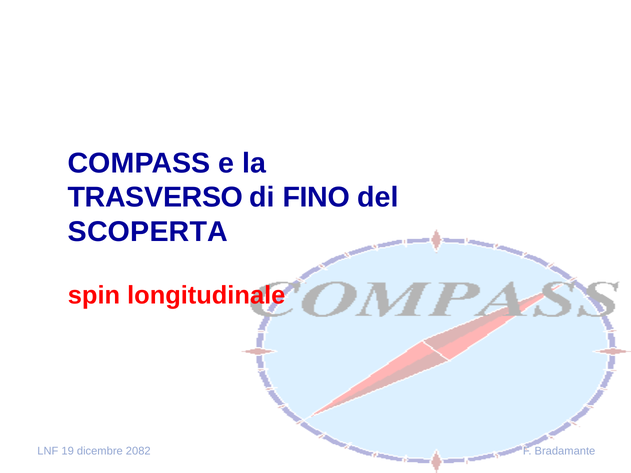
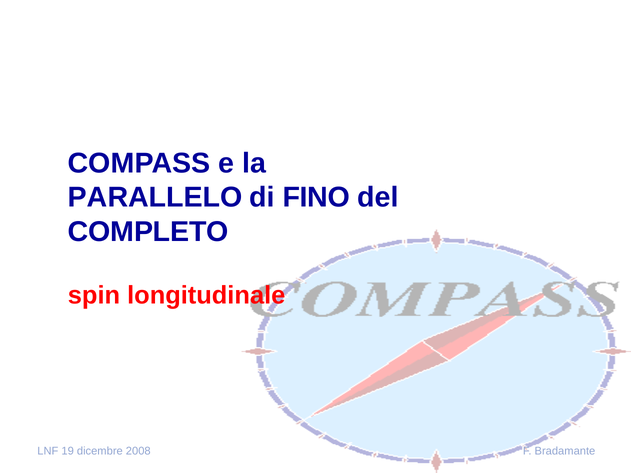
TRASVERSO: TRASVERSO -> PARALLELO
SCOPERTA: SCOPERTA -> COMPLETO
2082: 2082 -> 2008
